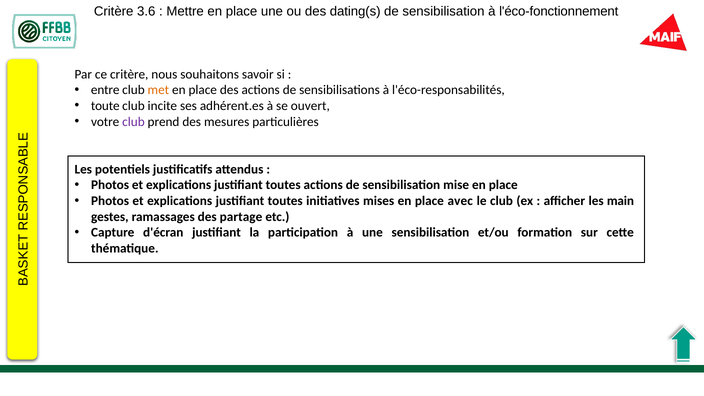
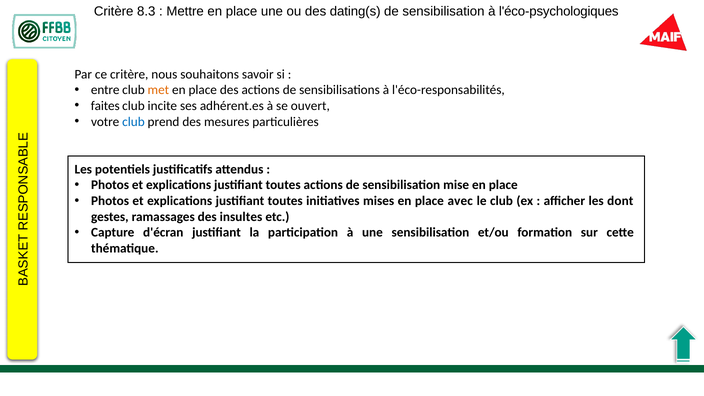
3.6: 3.6 -> 8.3
l'éco-fonctionnement: l'éco-fonctionnement -> l'éco-psychologiques
toute: toute -> faites
club at (133, 122) colour: purple -> blue
main: main -> dont
partage: partage -> insultes
